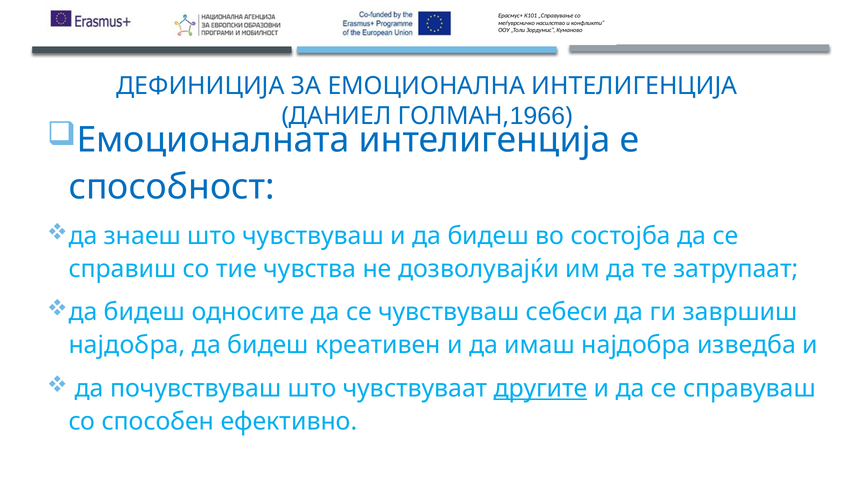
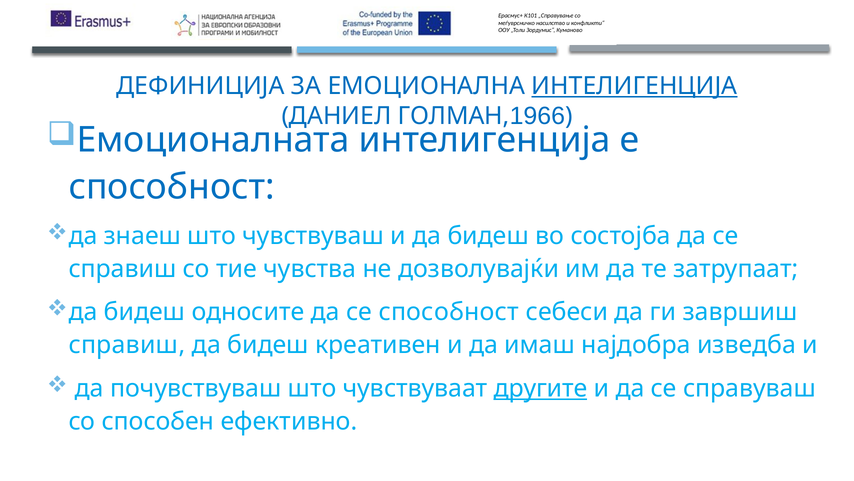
ИНТЕЛИГЕНЦИЈА at (634, 86) underline: none -> present
се чувствуваш: чувствуваш -> способност
најдобра at (127, 345): најдобра -> справиш
